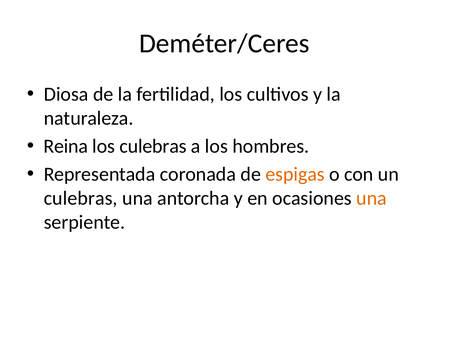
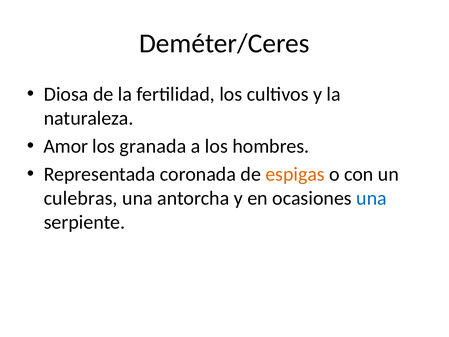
Reina: Reina -> Amor
los culebras: culebras -> granada
una at (372, 198) colour: orange -> blue
